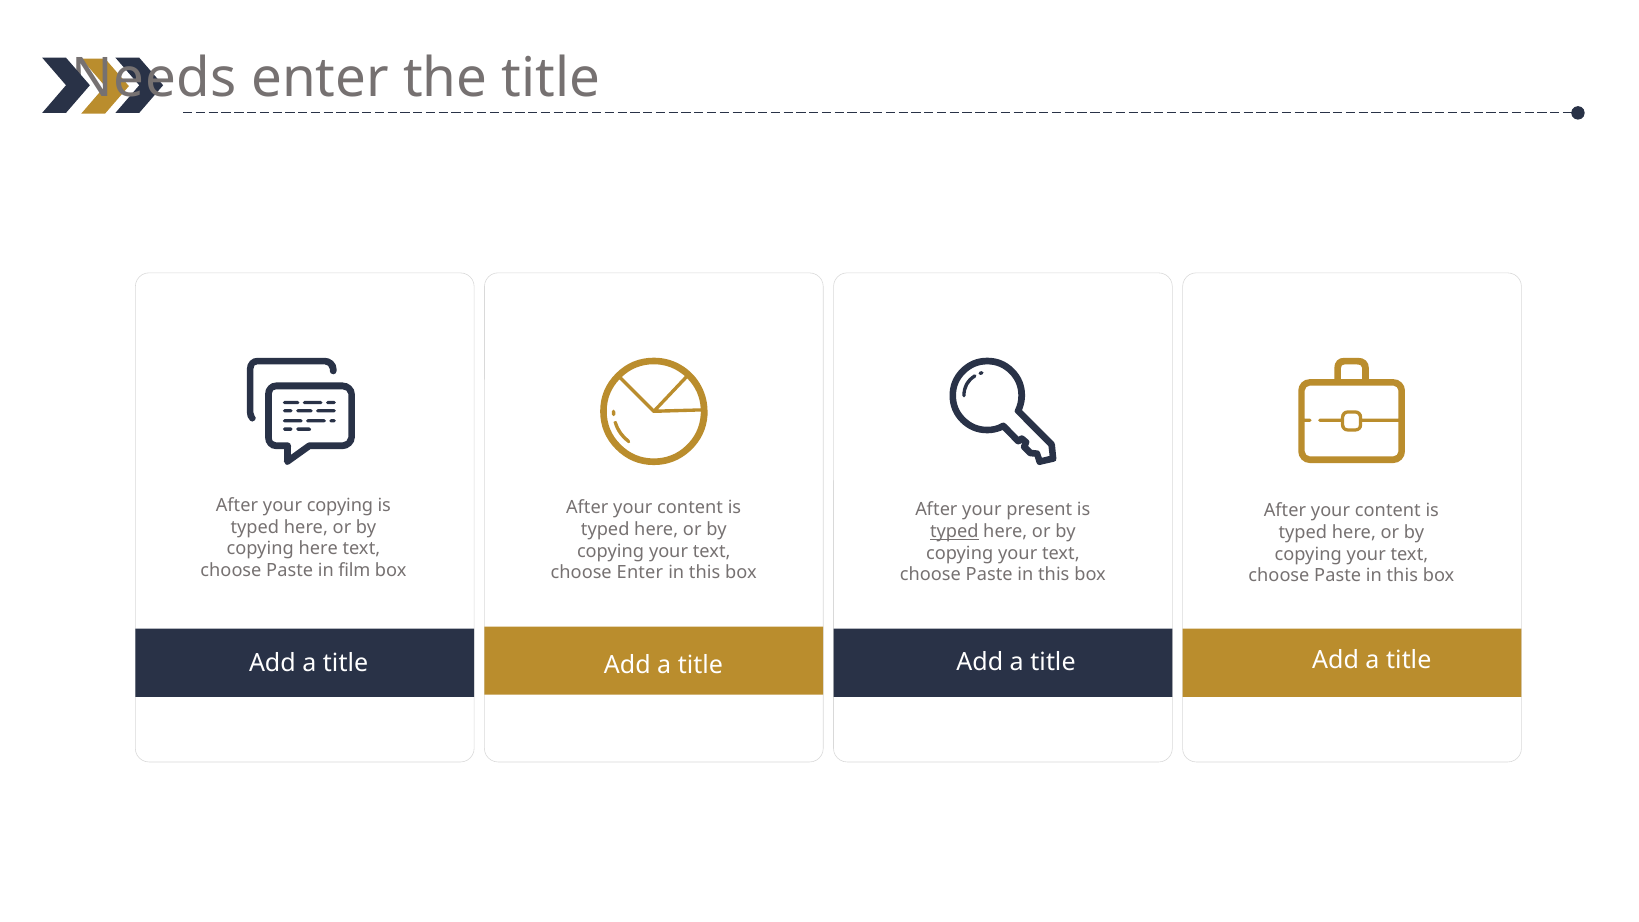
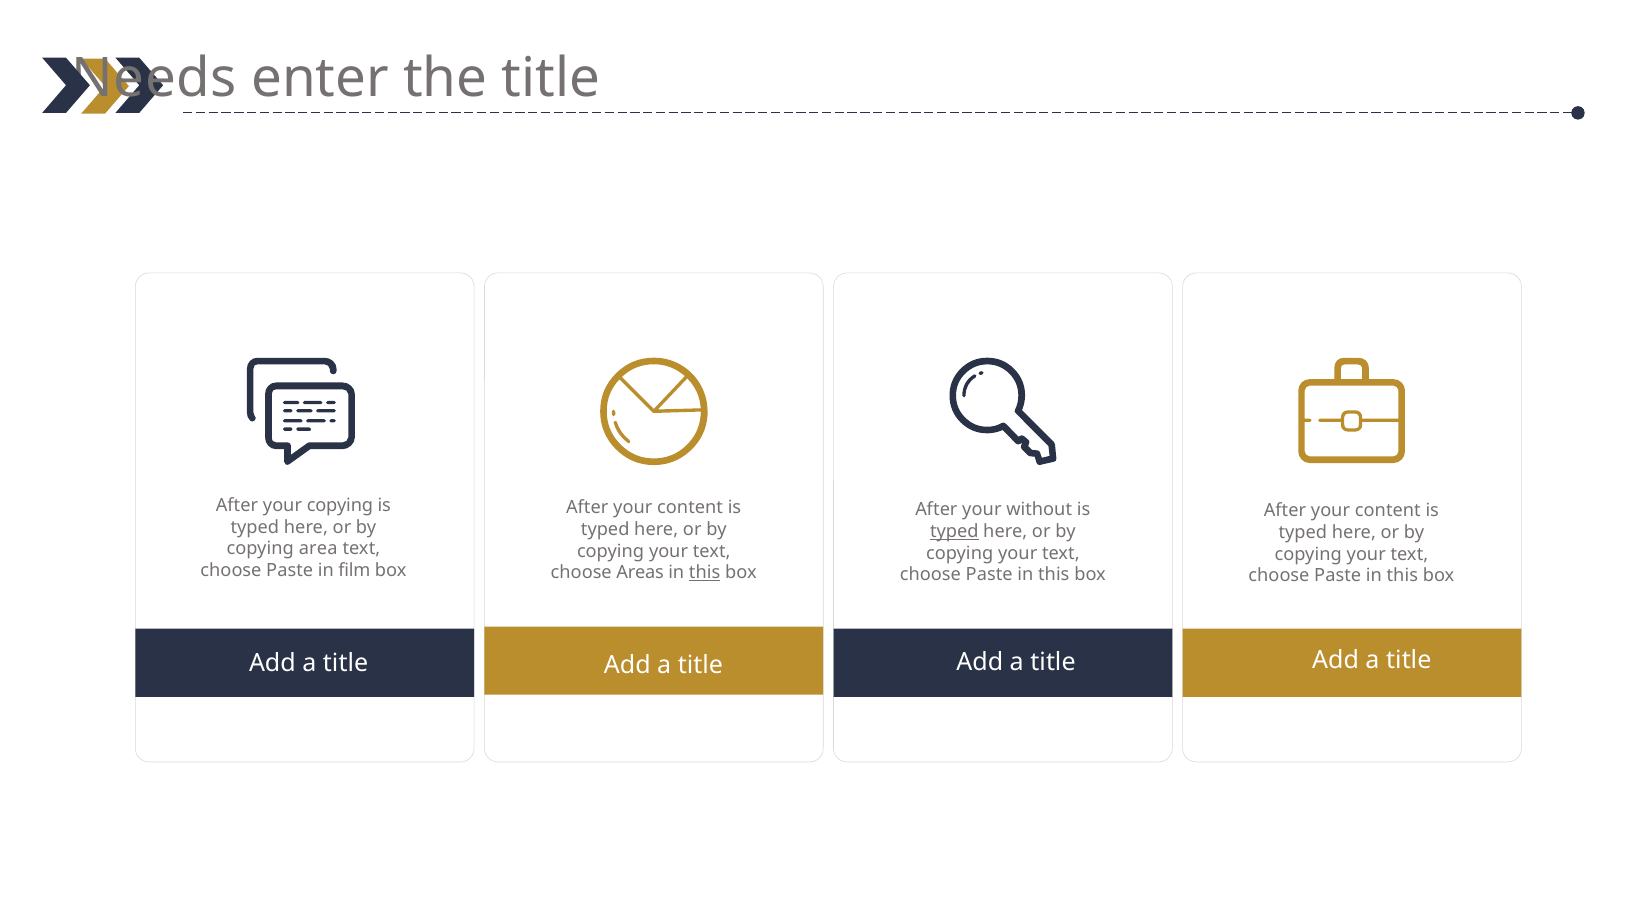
present: present -> without
copying here: here -> area
choose Enter: Enter -> Areas
this at (705, 573) underline: none -> present
